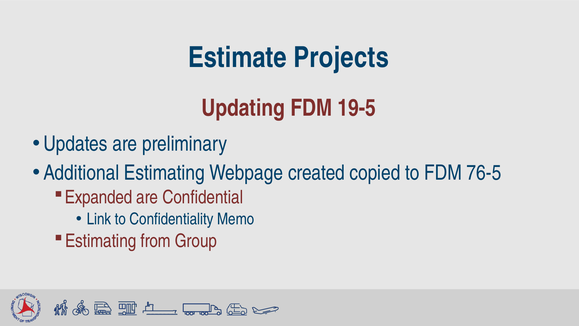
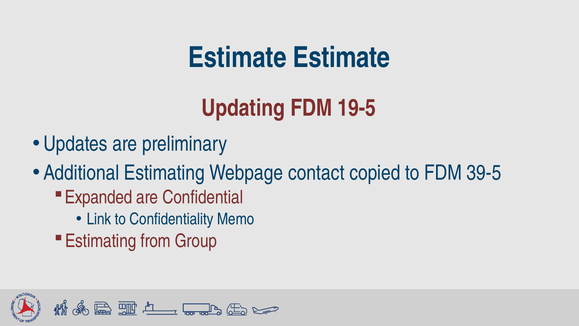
Estimate Projects: Projects -> Estimate
created: created -> contact
76-5: 76-5 -> 39-5
